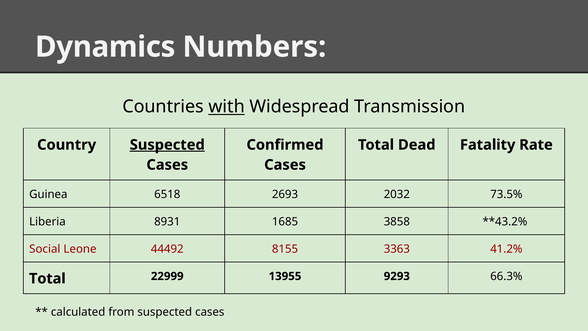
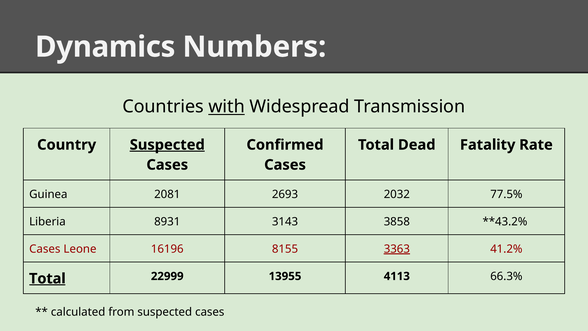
6518: 6518 -> 2081
73.5%: 73.5% -> 77.5%
1685: 1685 -> 3143
Social at (45, 249): Social -> Cases
44492: 44492 -> 16196
3363 underline: none -> present
Total at (47, 278) underline: none -> present
9293: 9293 -> 4113
